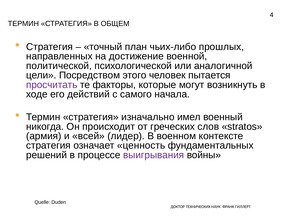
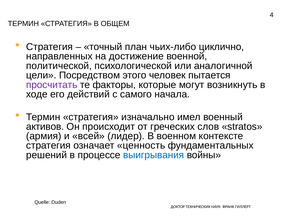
прошлых: прошлых -> циклично
никогда: никогда -> активов
выигрывания colour: purple -> blue
